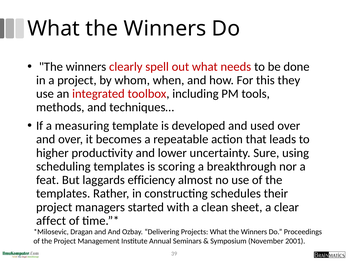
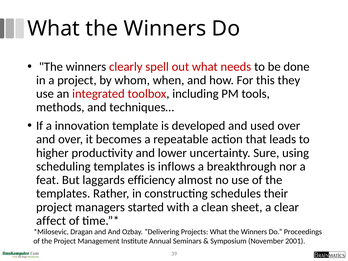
measuring: measuring -> innovation
scoring: scoring -> inflows
